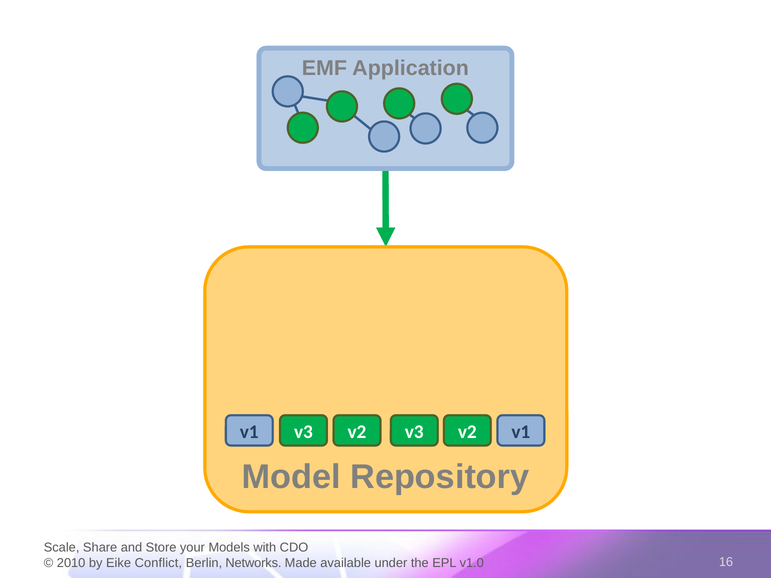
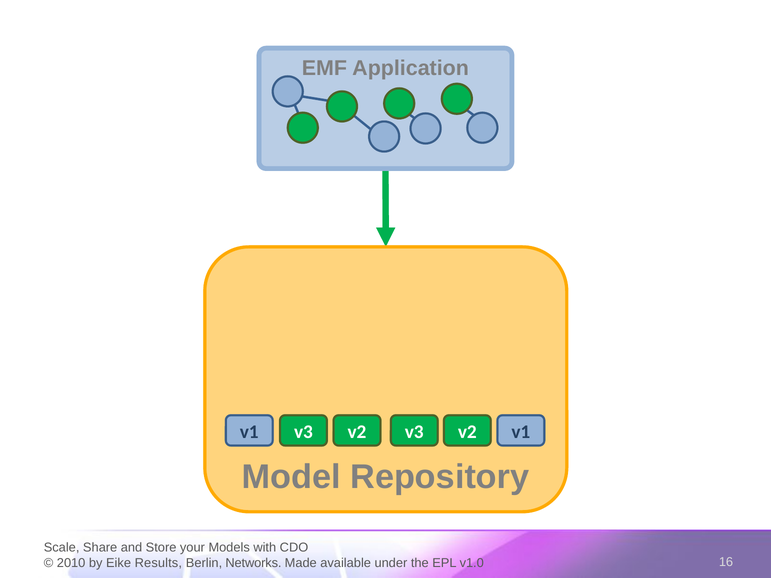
Conflict: Conflict -> Results
